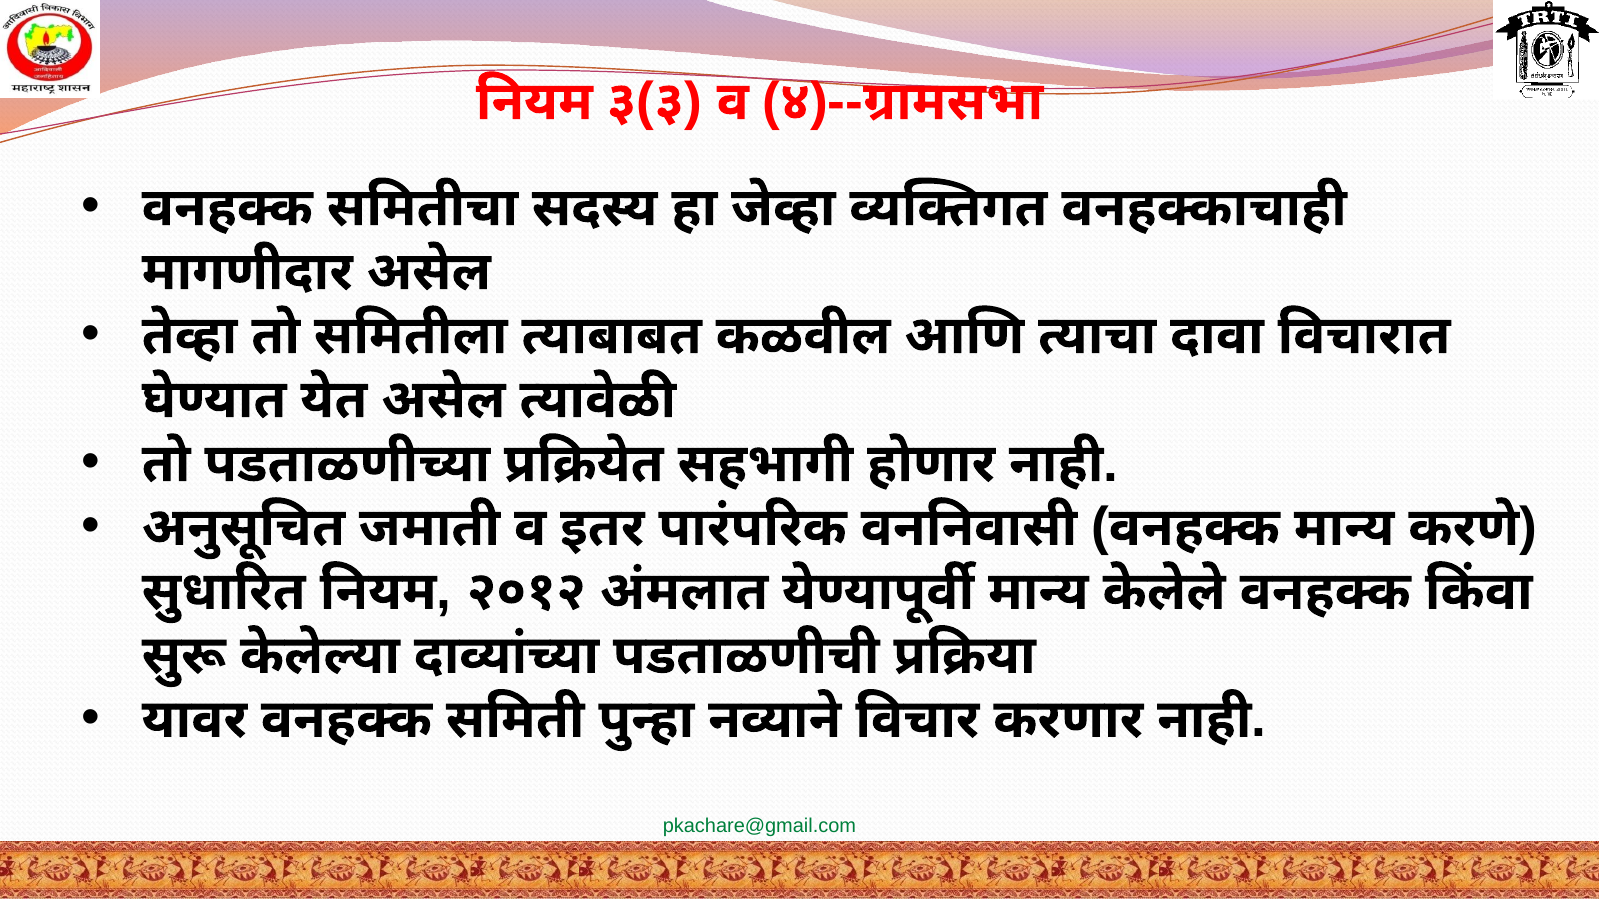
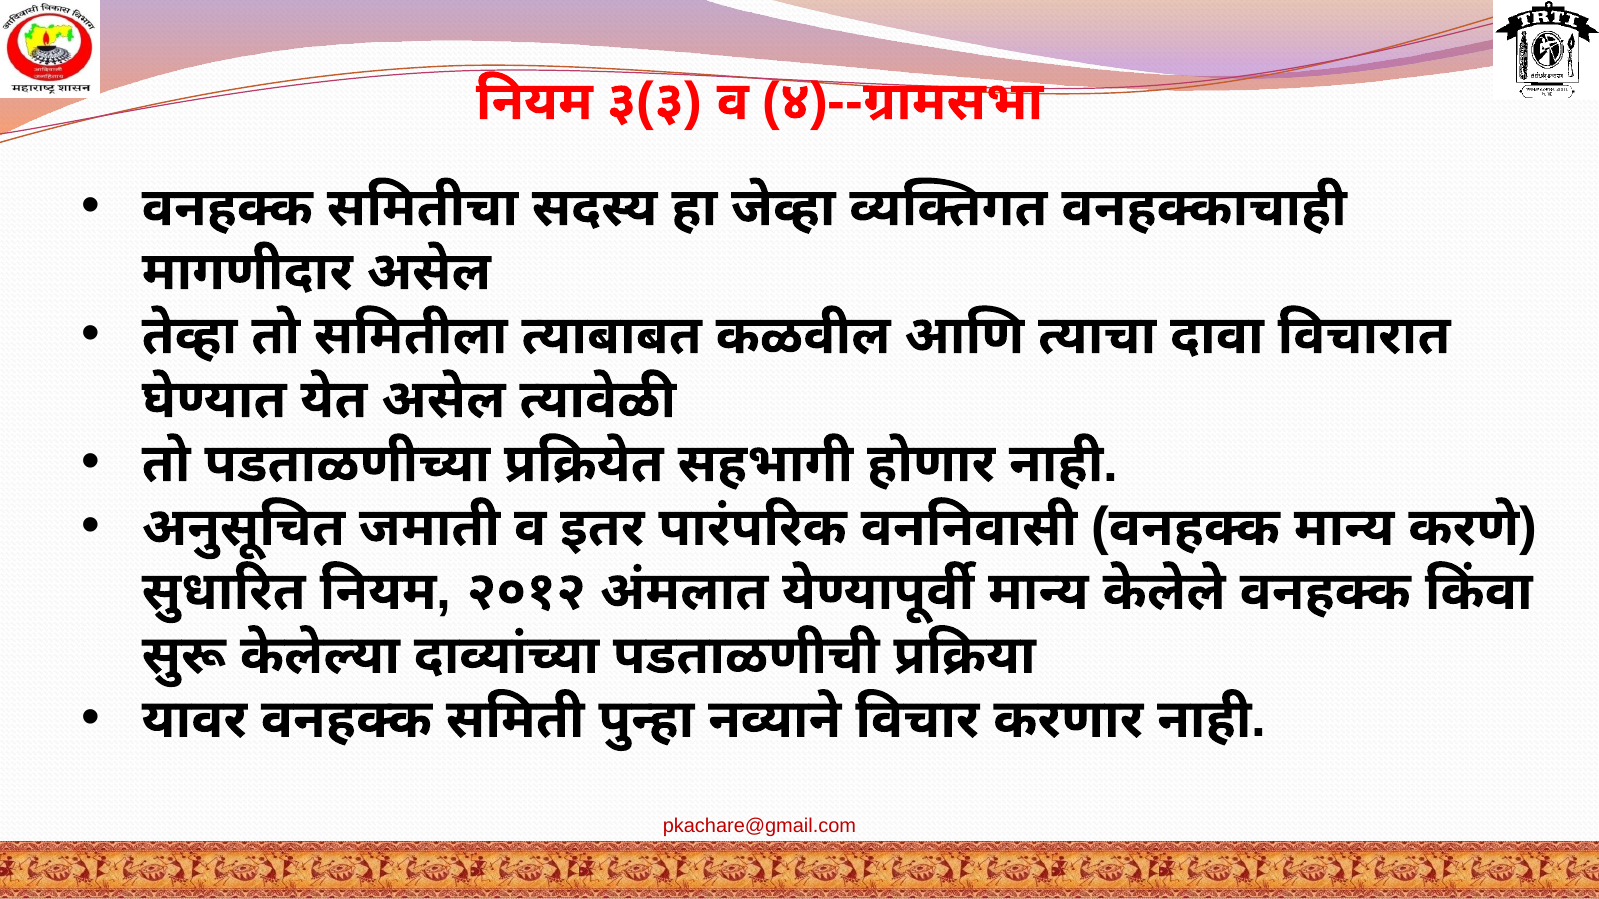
pkachare@gmail.com colour: green -> red
